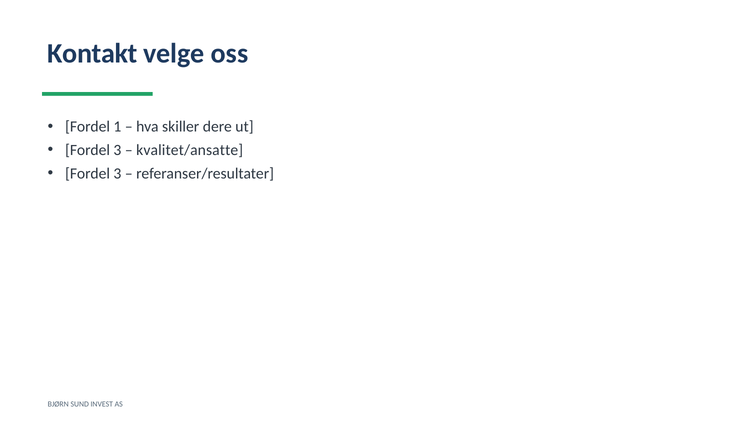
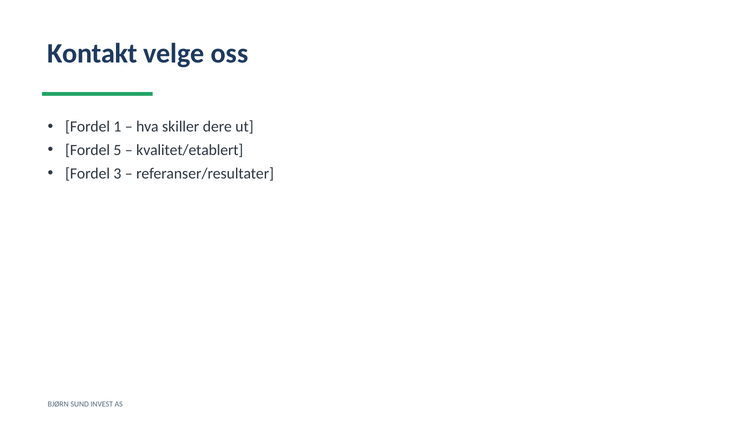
3 at (117, 150): 3 -> 5
kvalitet/ansatte: kvalitet/ansatte -> kvalitet/etablert
